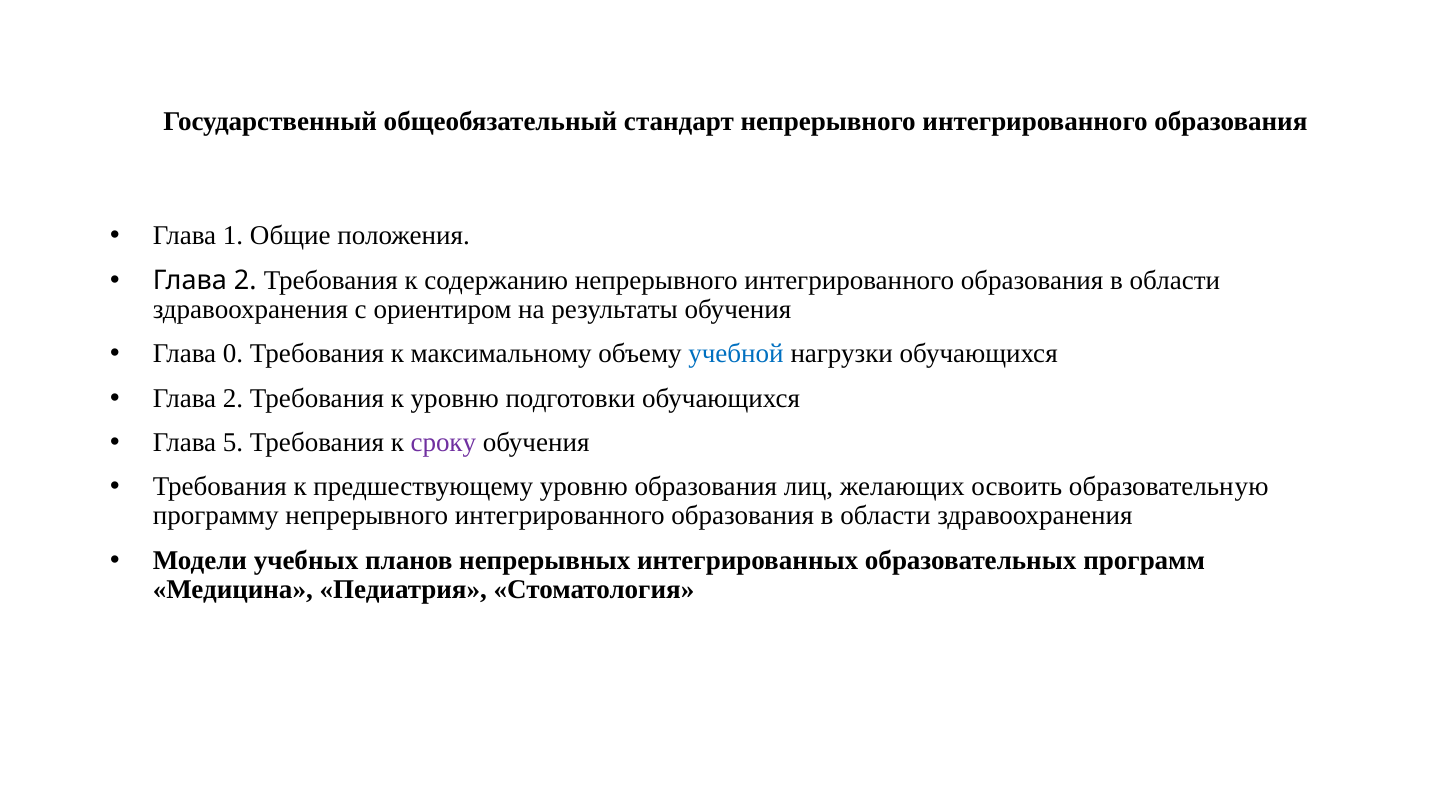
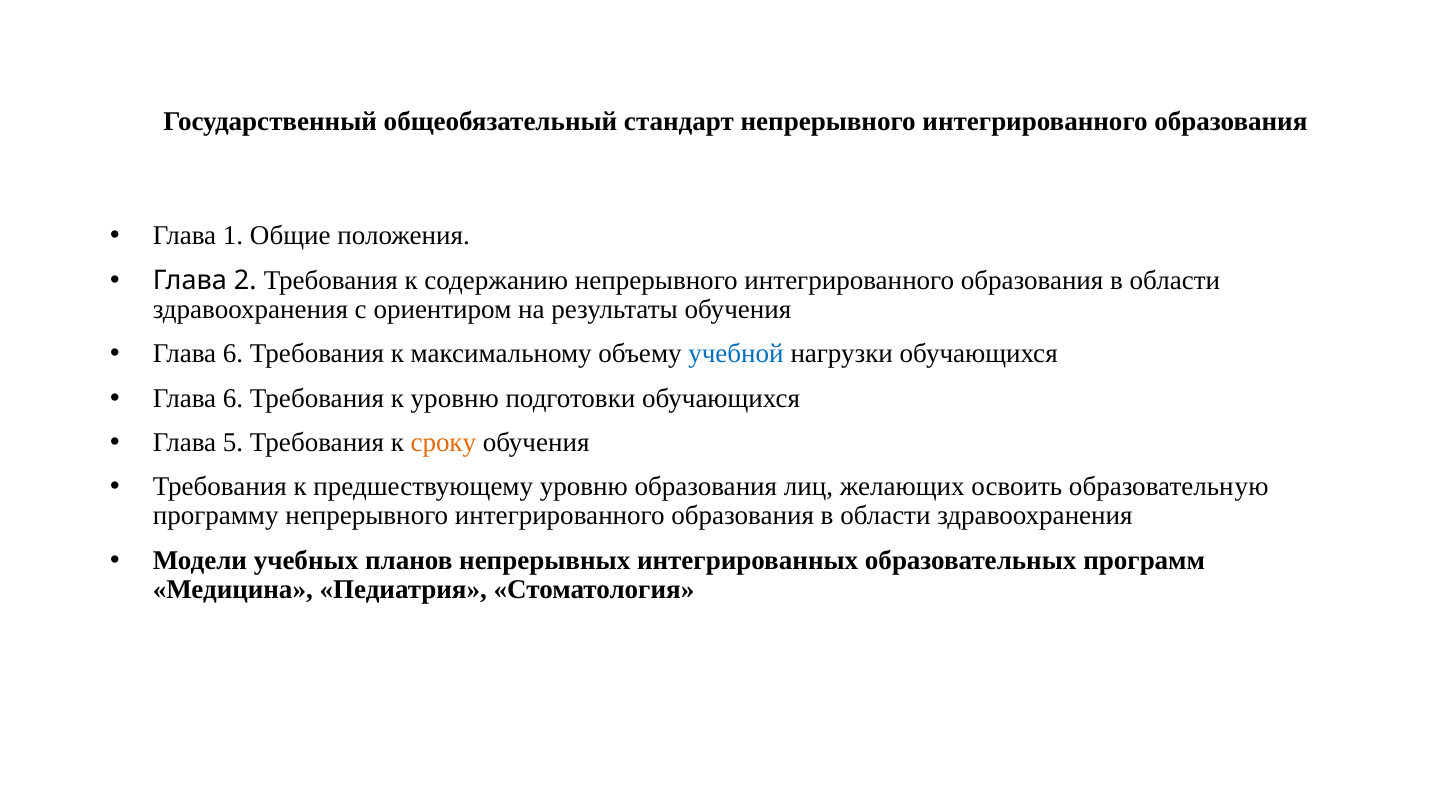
0 at (233, 354): 0 -> 6
2 at (233, 398): 2 -> 6
сроку colour: purple -> orange
